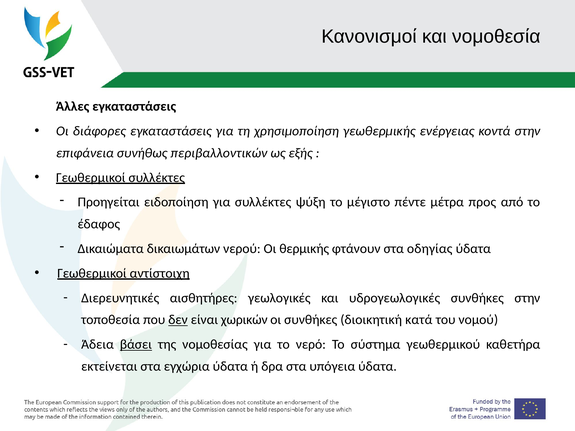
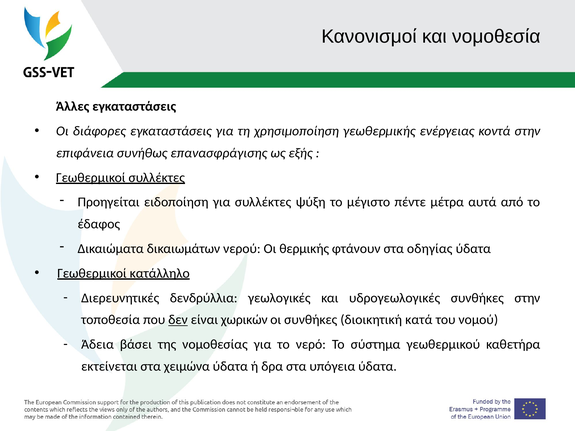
περιβαλλοντικών: περιβαλλοντικών -> επανασφράγισης
προς: προς -> αυτά
αντίστοιχη: αντίστοιχη -> κατάλληλο
αισθητήρες: αισθητήρες -> δενδρύλλια
βάσει underline: present -> none
εγχώρια: εγχώρια -> χειμώνα
